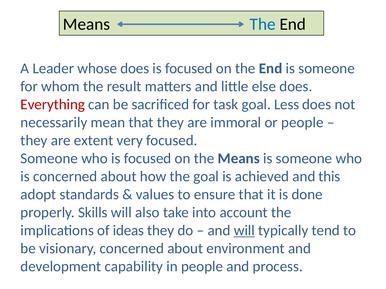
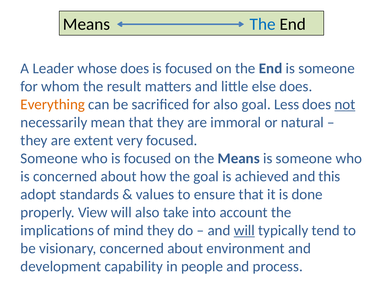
Everything colour: red -> orange
for task: task -> also
not underline: none -> present
or people: people -> natural
Skills: Skills -> View
ideas: ideas -> mind
